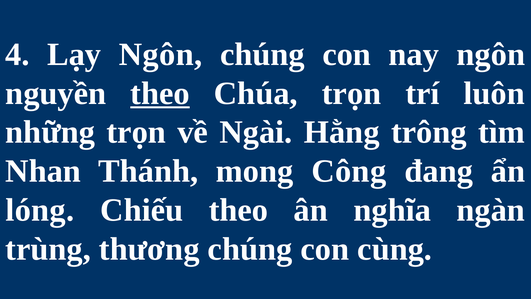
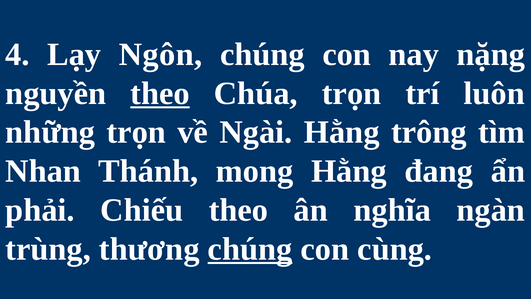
nay ngôn: ngôn -> nặng
mong Công: Công -> Hằng
lóng: lóng -> phải
chúng at (250, 249) underline: none -> present
